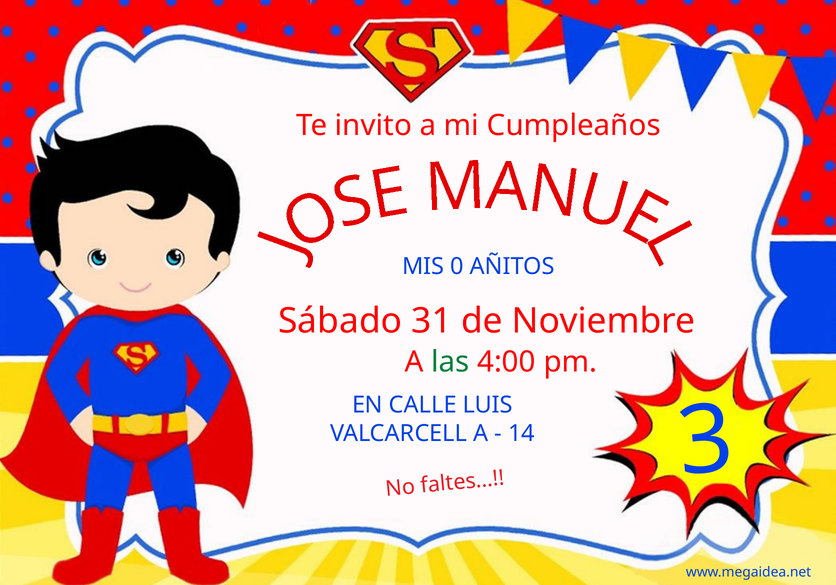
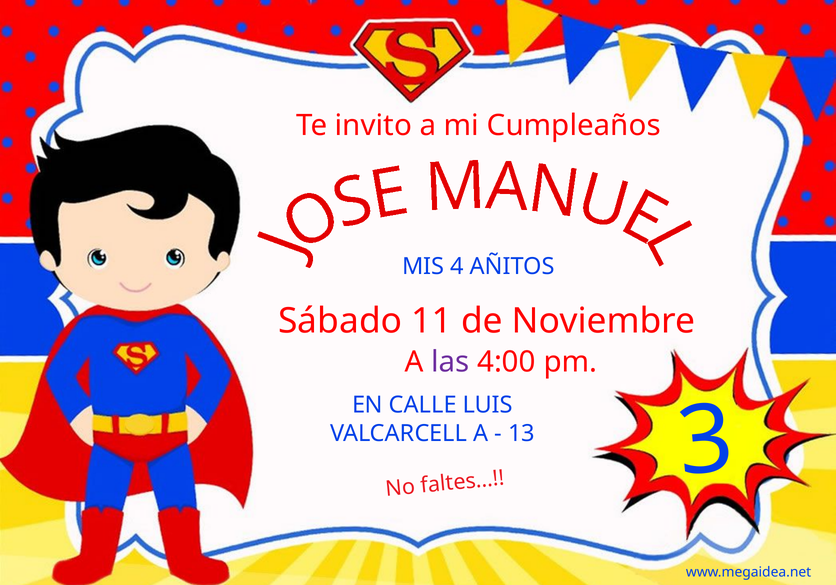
0: 0 -> 4
31: 31 -> 11
las colour: green -> purple
14: 14 -> 13
